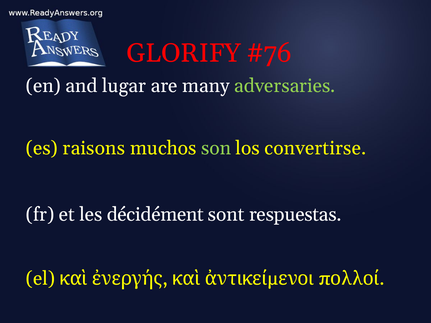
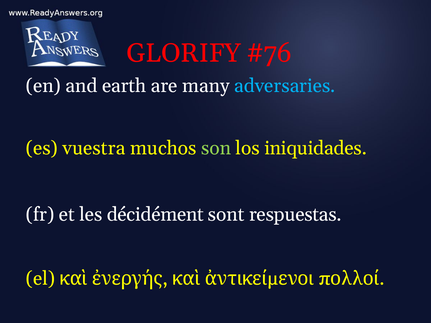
lugar: lugar -> earth
adversaries colour: light green -> light blue
raisons: raisons -> vuestra
convertirse: convertirse -> iniquidades
